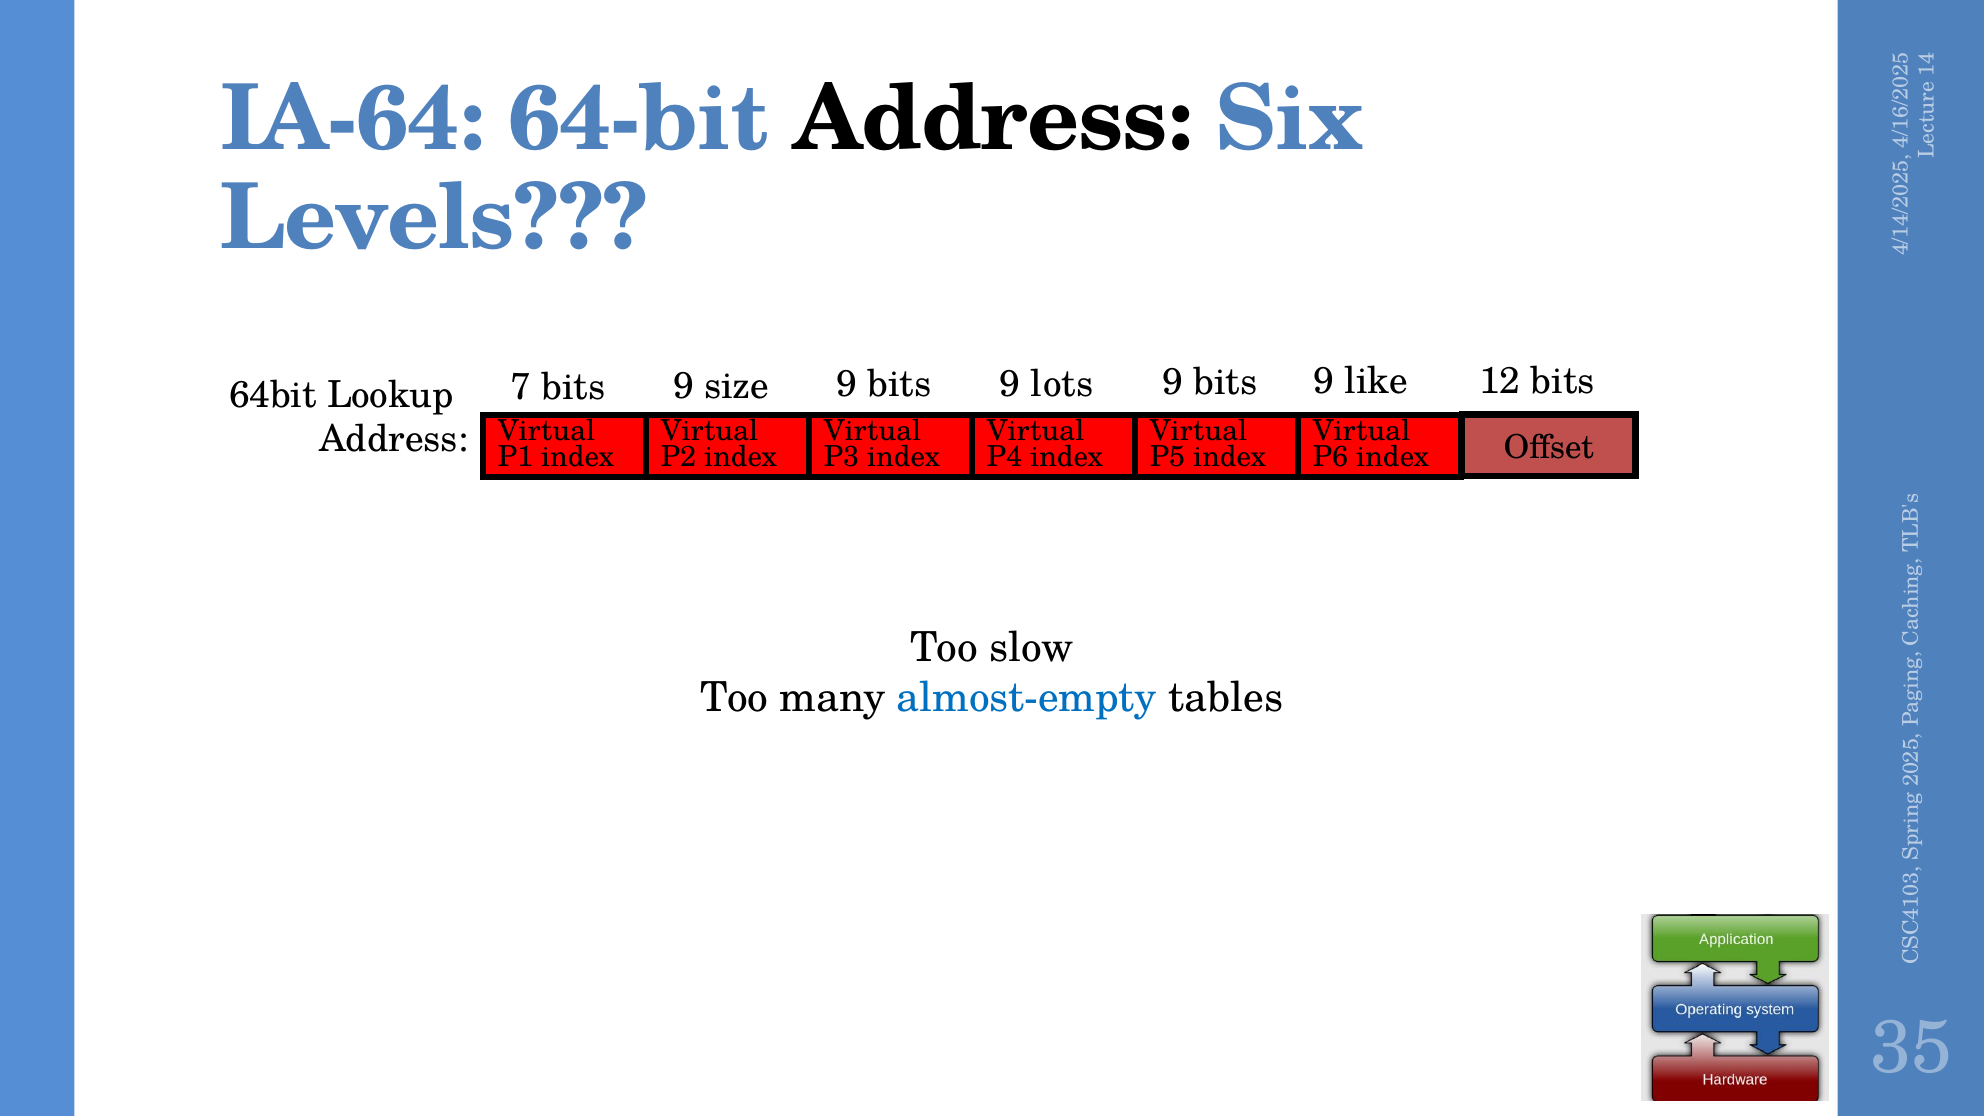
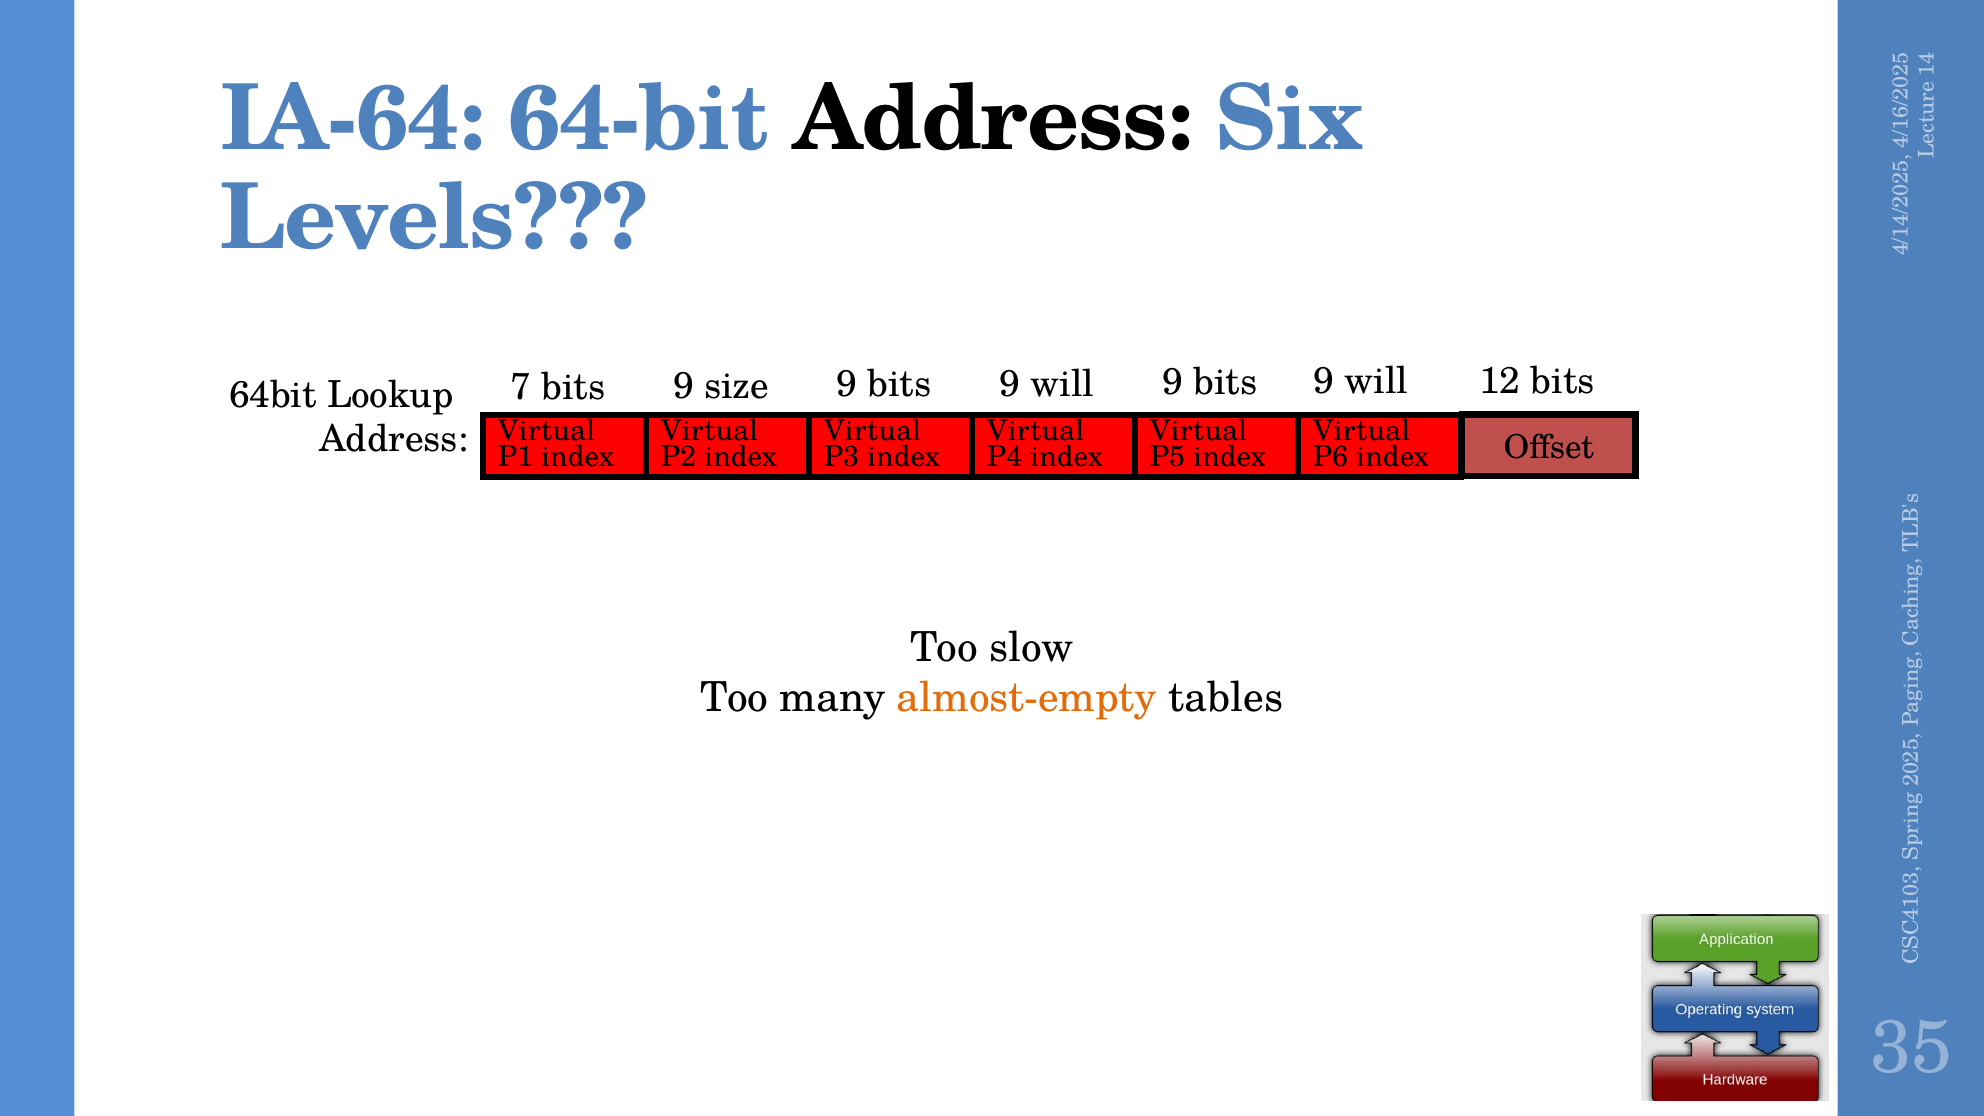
like at (1377, 381): like -> will
lots at (1062, 384): lots -> will
almost-empty colour: blue -> orange
